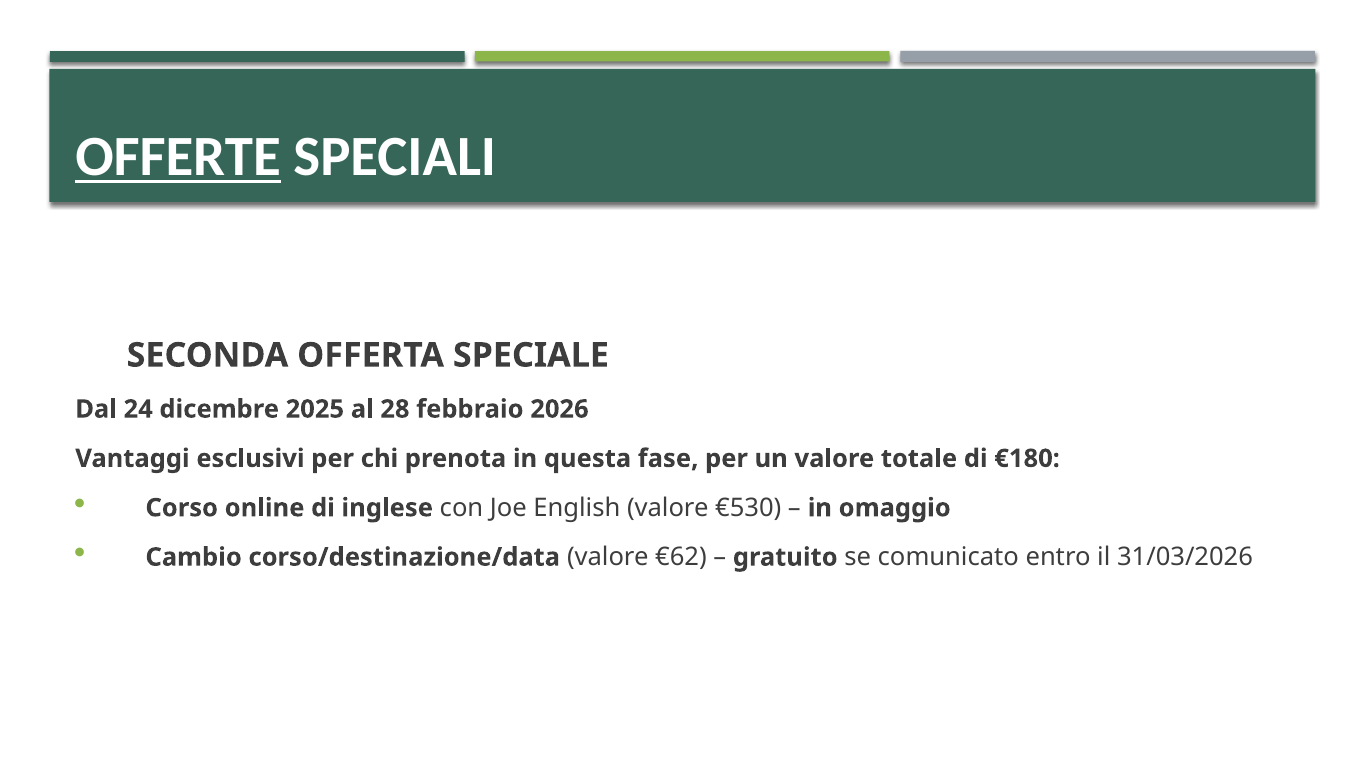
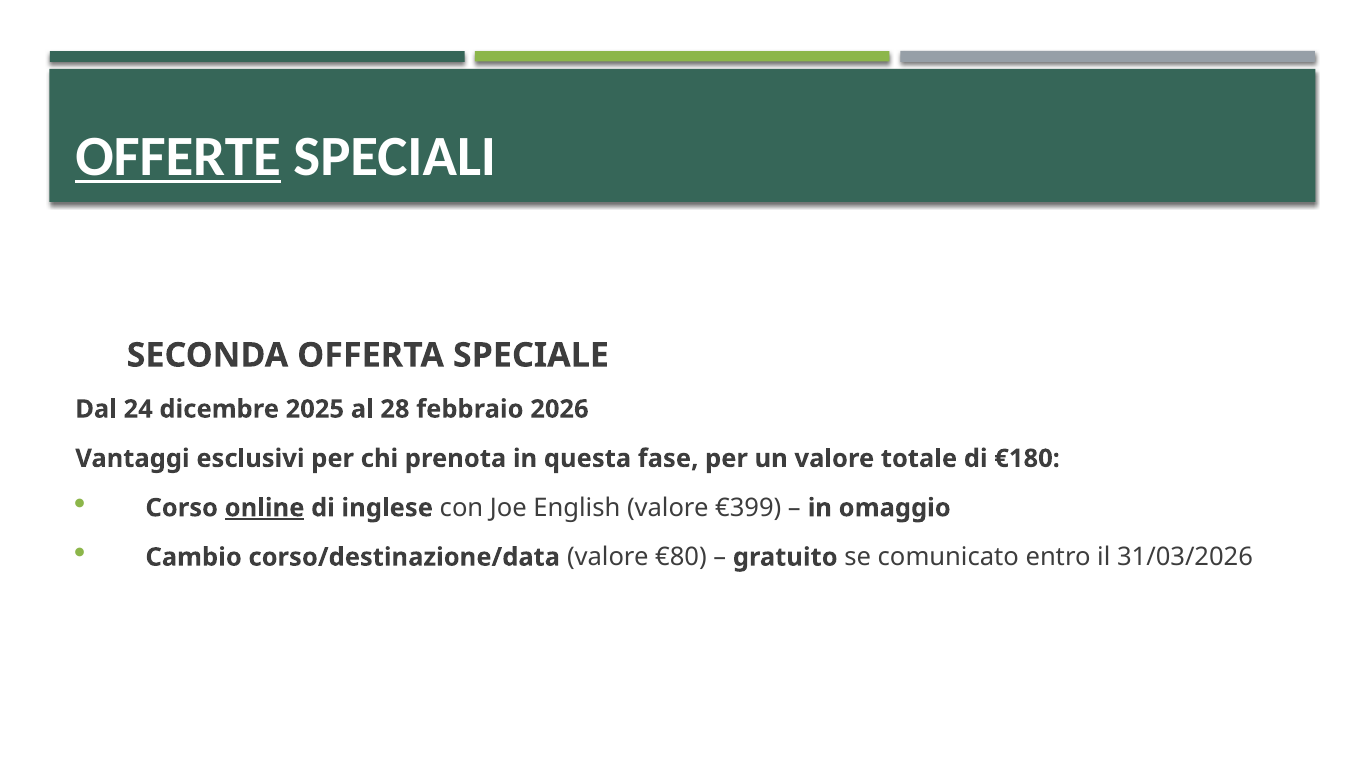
online underline: none -> present
€530: €530 -> €399
€62: €62 -> €80
